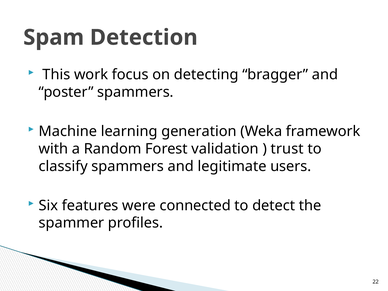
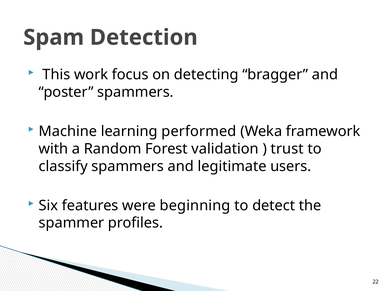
generation: generation -> performed
connected: connected -> beginning
